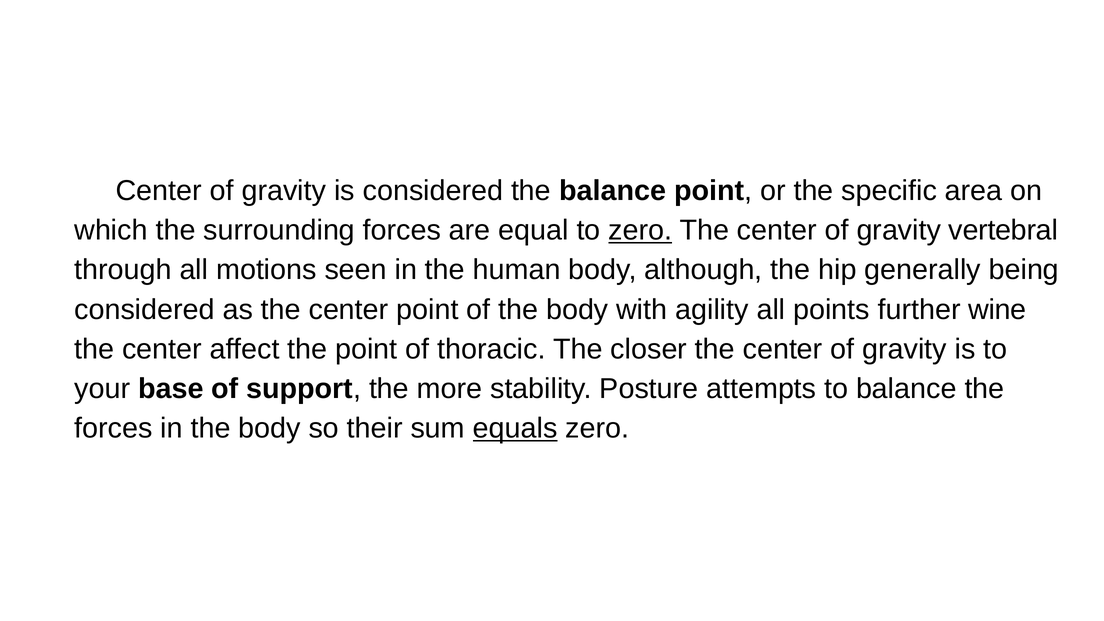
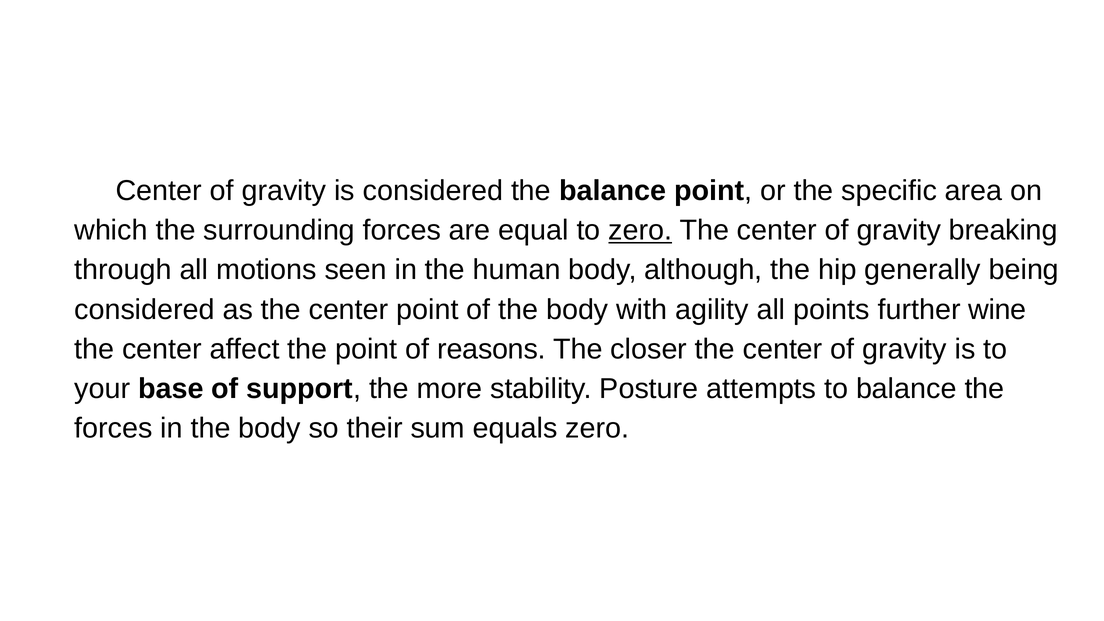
vertebral: vertebral -> breaking
thoracic: thoracic -> reasons
equals underline: present -> none
